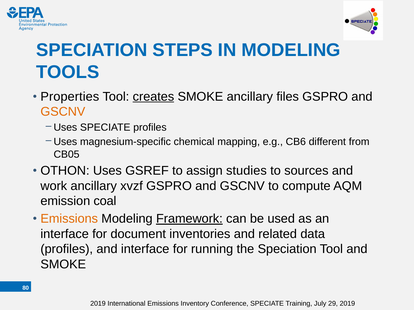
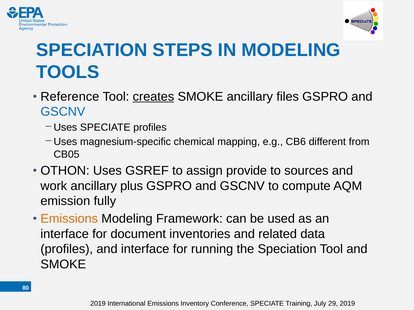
Properties: Properties -> Reference
GSCNV at (63, 112) colour: orange -> blue
studies: studies -> provide
xvzf: xvzf -> plus
coal: coal -> fully
Framework underline: present -> none
